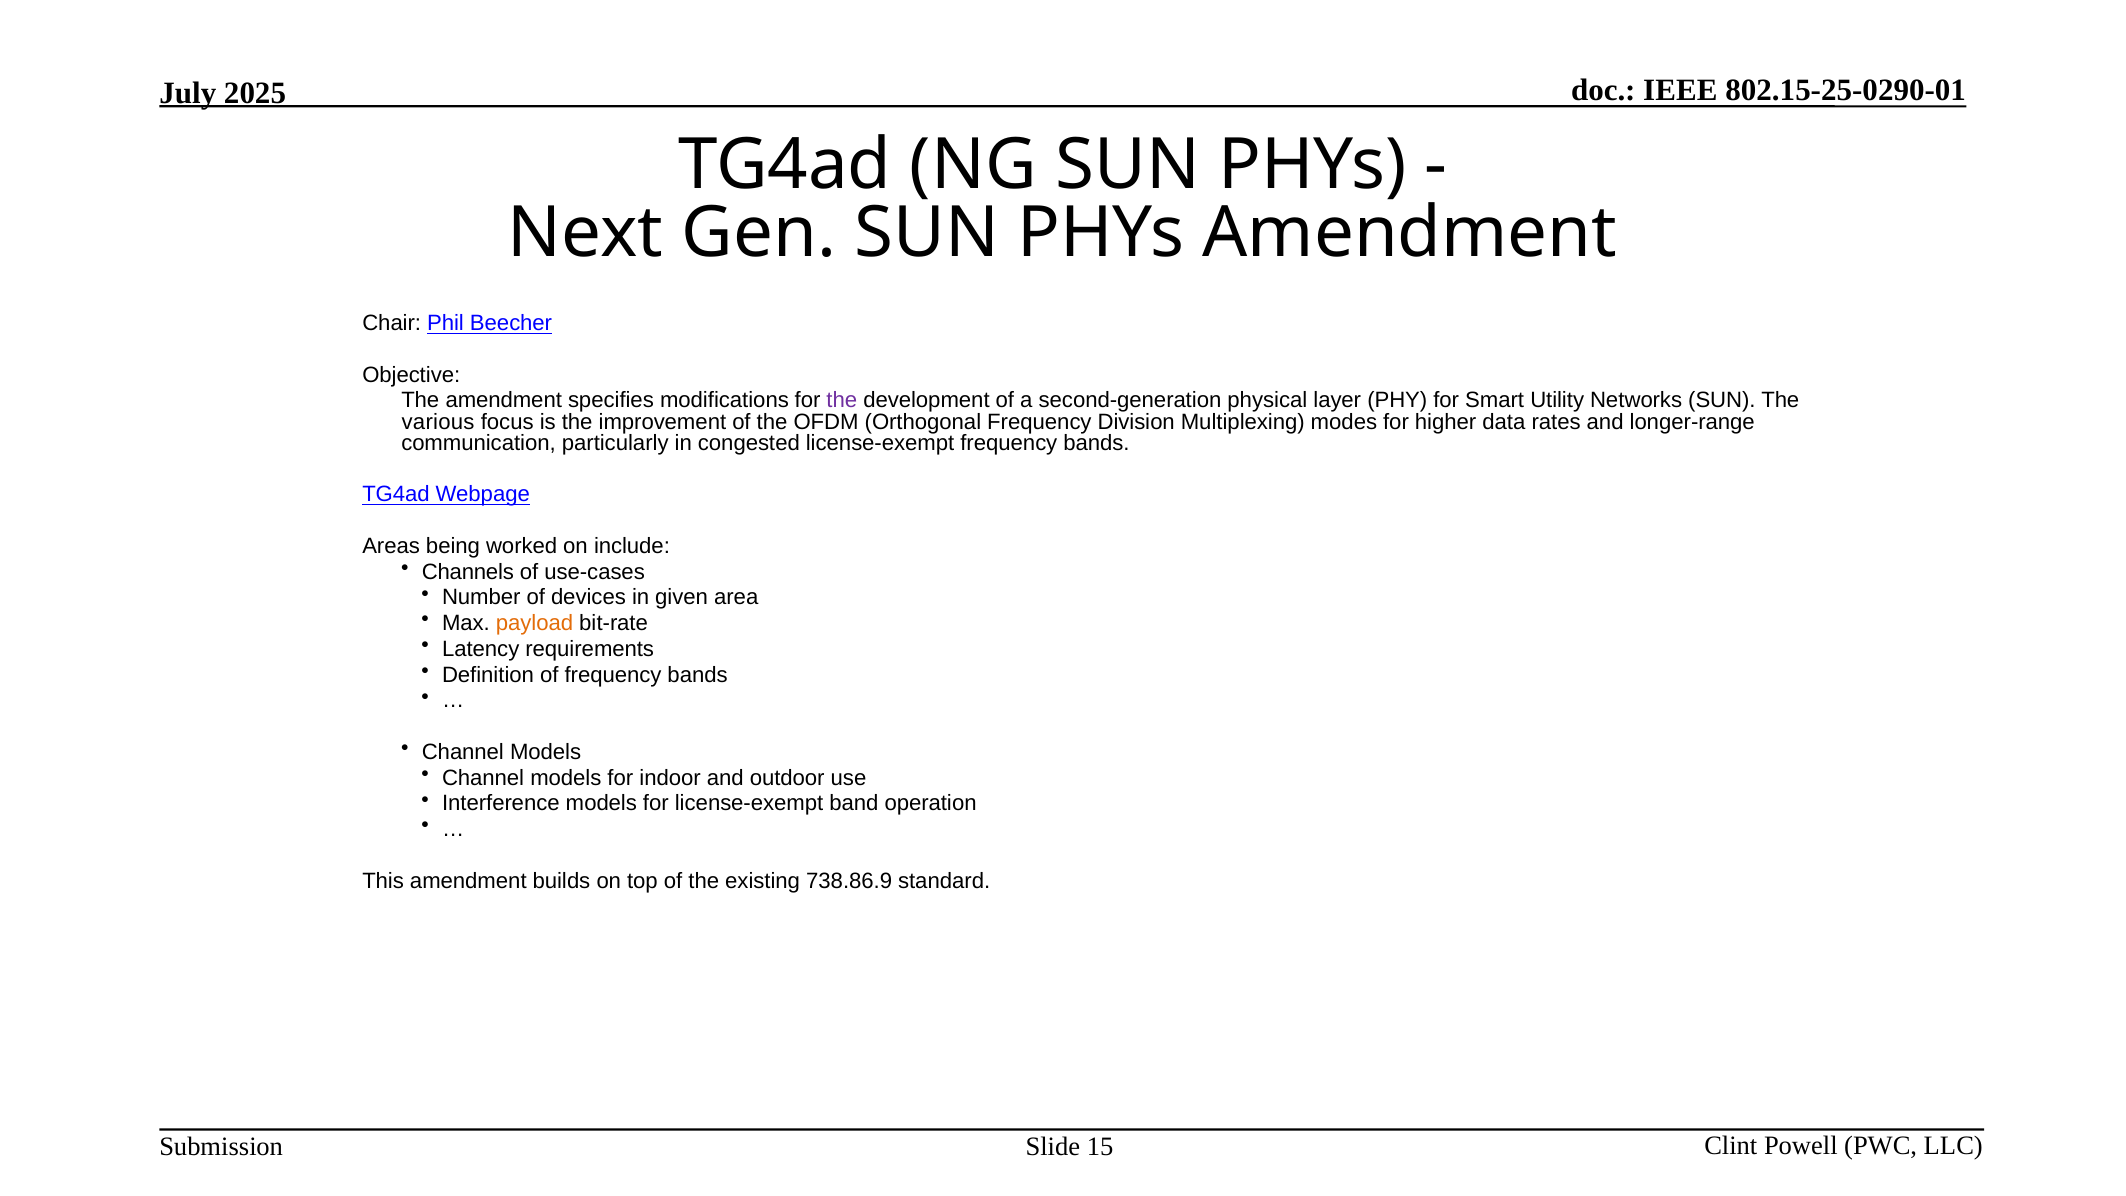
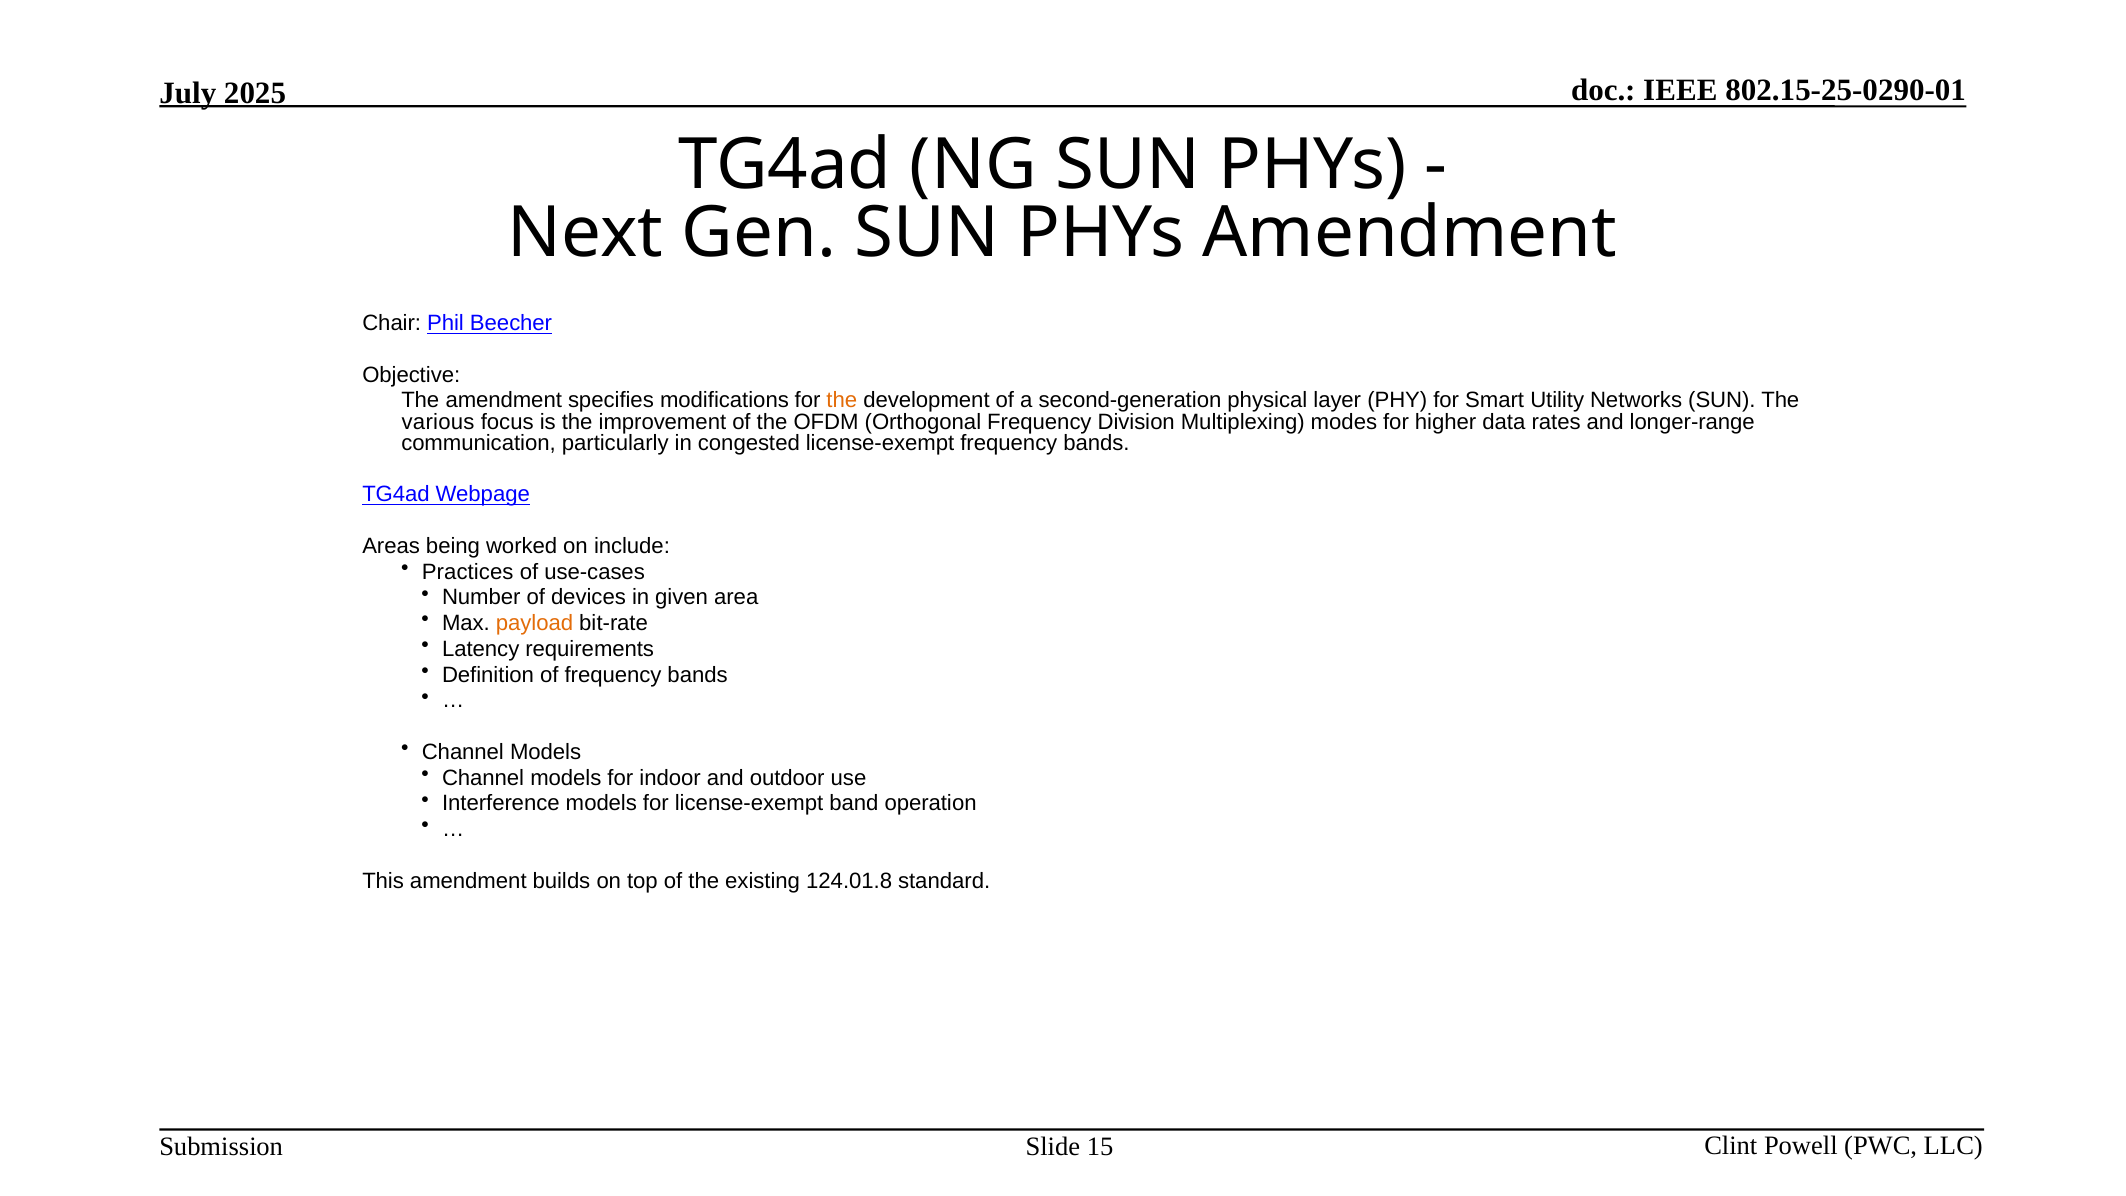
the at (842, 401) colour: purple -> orange
Channels: Channels -> Practices
738.86.9: 738.86.9 -> 124.01.8
